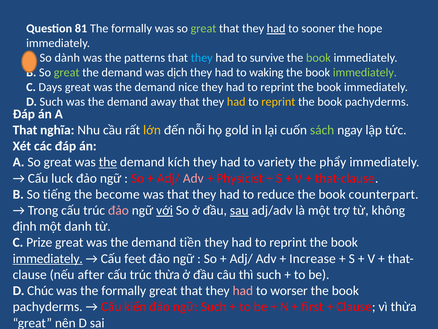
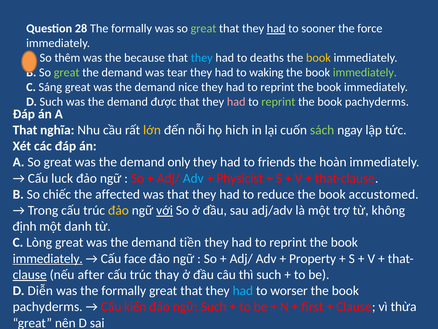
81: 81 -> 28
hope: hope -> force
dành: dành -> thêm
patterns: patterns -> because
survive: survive -> deaths
book at (318, 58) colour: light green -> yellow
dịch: dịch -> tear
Days: Days -> Sáng
away: away -> được
had at (236, 102) colour: yellow -> pink
reprint at (278, 102) colour: yellow -> light green
gold: gold -> hich
the at (108, 162) underline: present -> none
kích: kích -> only
variety: variety -> friends
phẩy: phẩy -> hoàn
Adv at (193, 178) colour: pink -> light blue
tiếng: tiếng -> chiếc
become: become -> affected
counterpart: counterpart -> accustomed
đảo at (118, 210) colour: pink -> yellow
sau underline: present -> none
Prize: Prize -> Lòng
feet: feet -> face
Increase: Increase -> Property
clause at (30, 274) underline: none -> present
trúc thừa: thừa -> thay
Chúc: Chúc -> Diễn
had at (243, 290) colour: pink -> light blue
